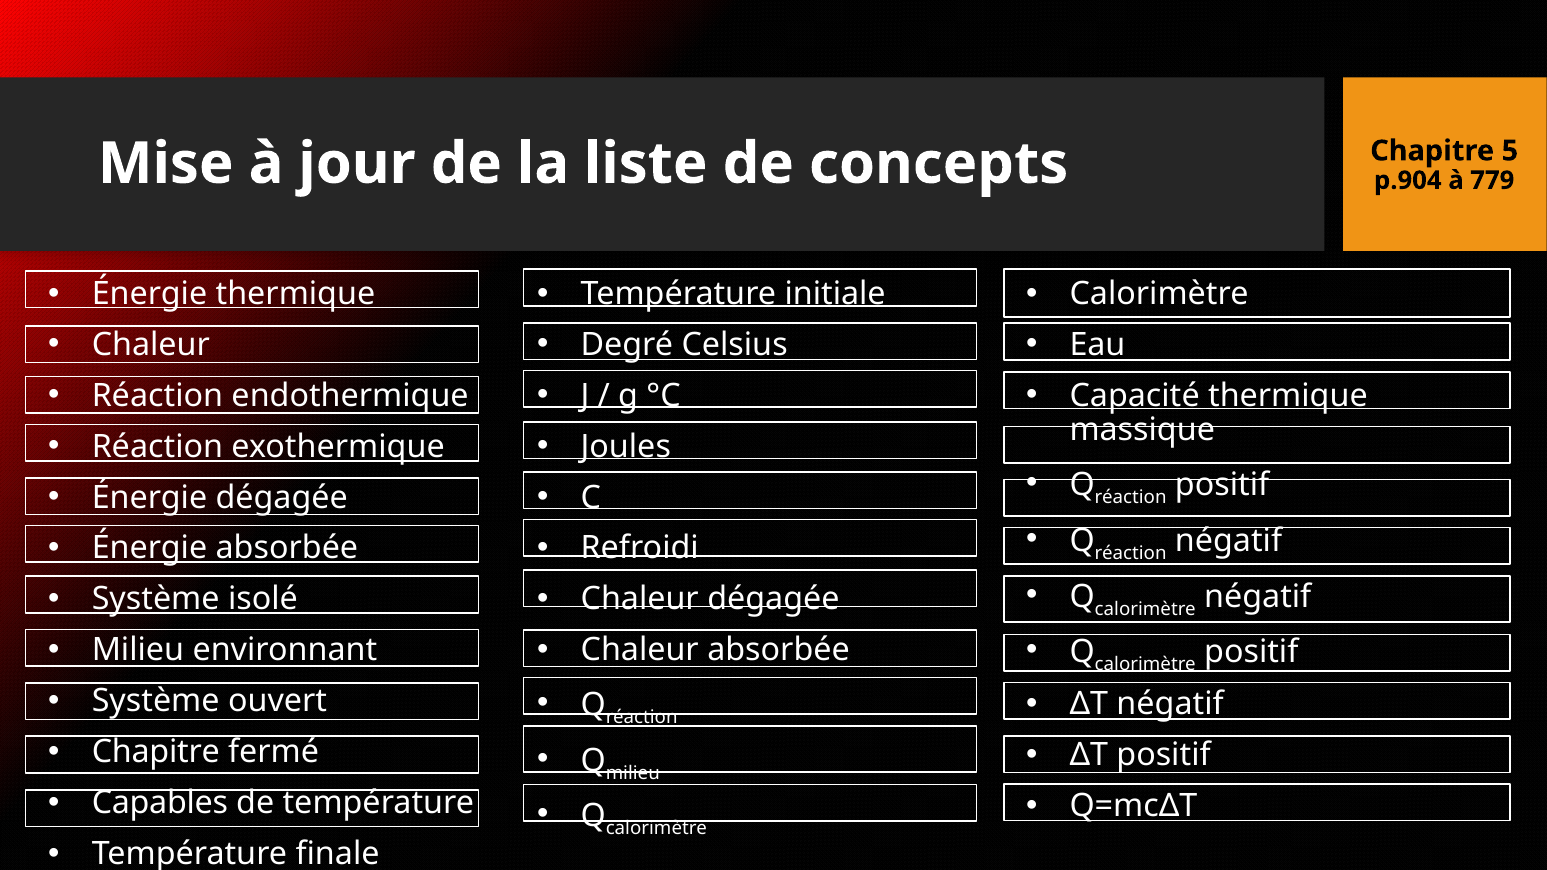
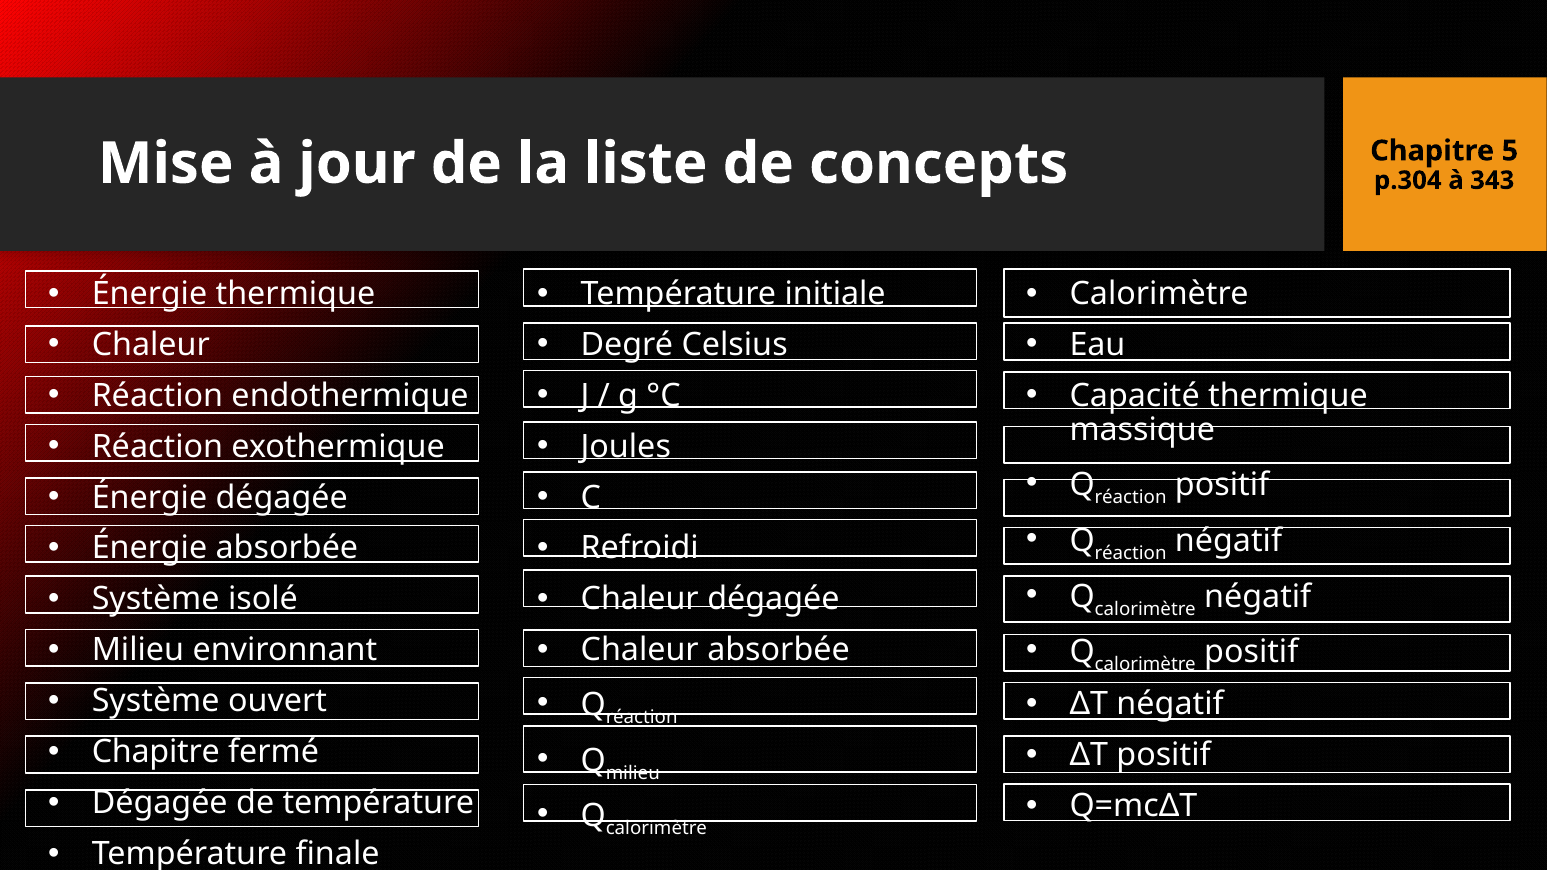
p.904: p.904 -> p.304
779: 779 -> 343
Capables at (160, 803): Capables -> Dégagée
